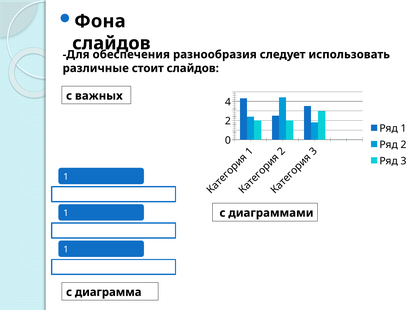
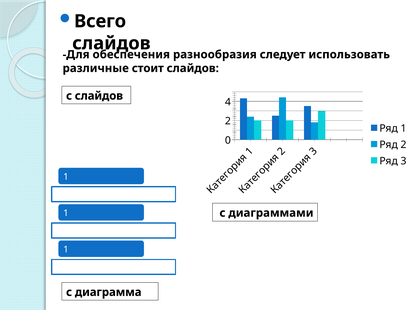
Фона: Фона -> Всего
с важных: важных -> слайдов
